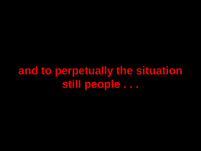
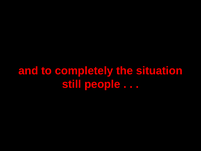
perpetually: perpetually -> completely
